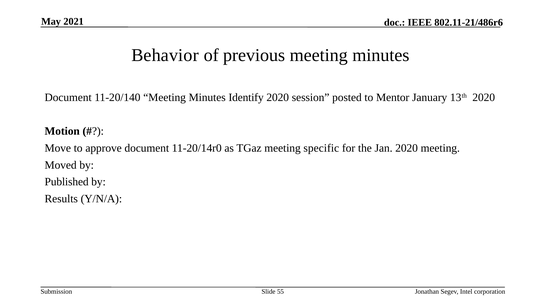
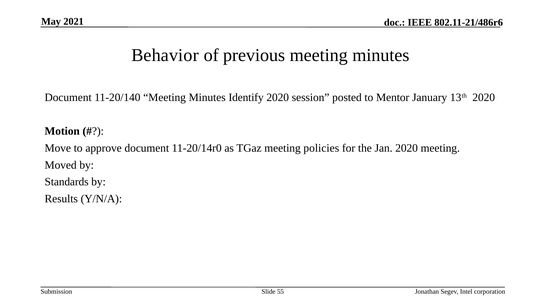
specific: specific -> policies
Published: Published -> Standards
